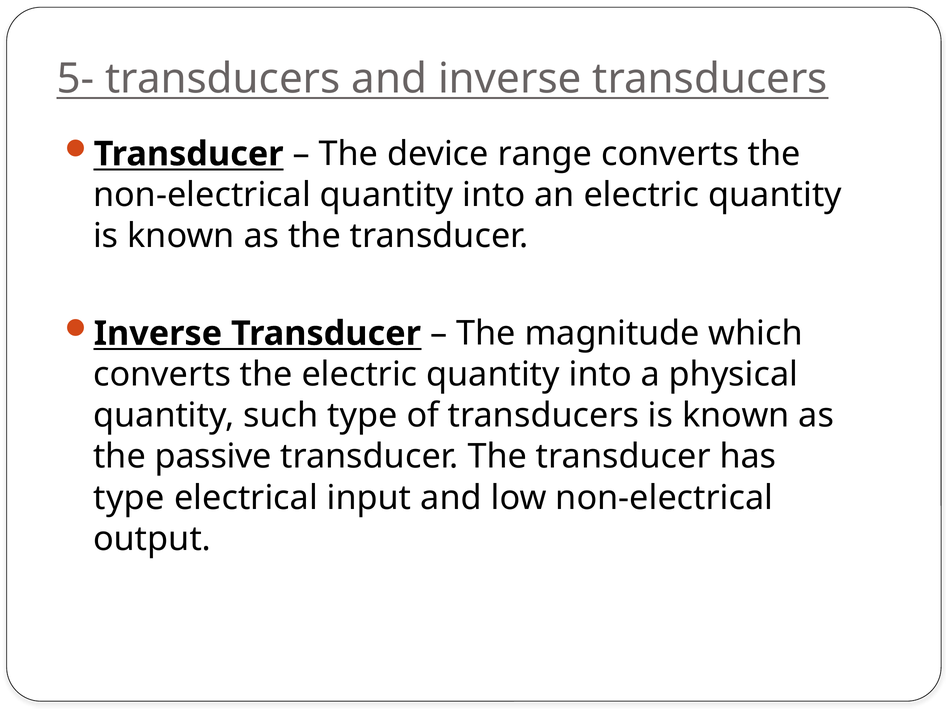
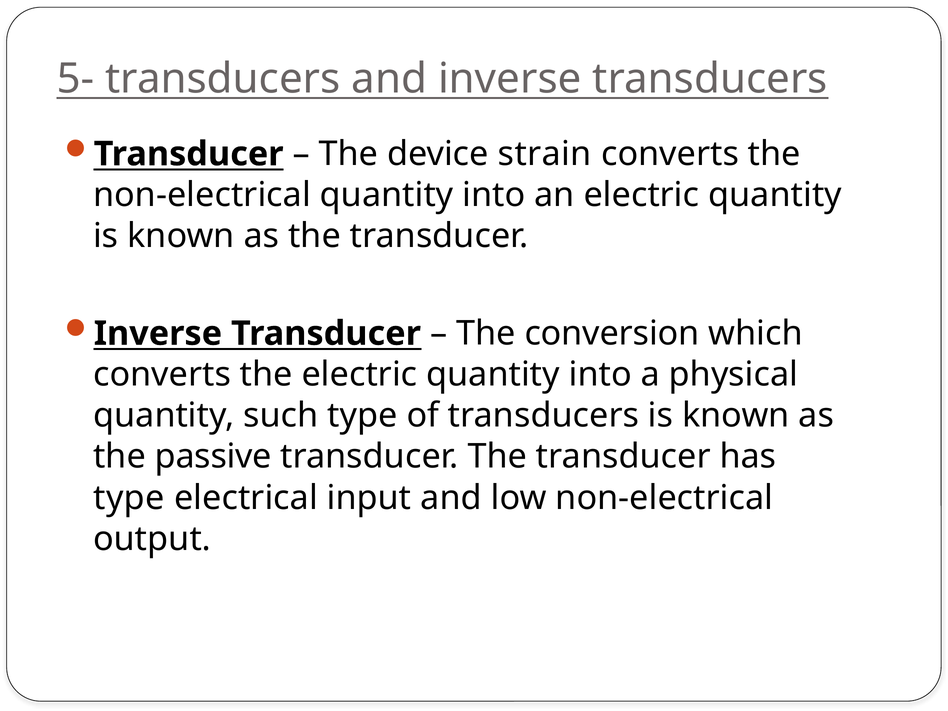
range: range -> strain
magnitude: magnitude -> conversion
